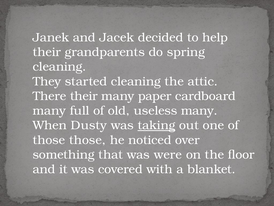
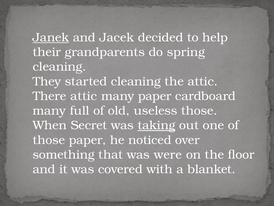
Janek underline: none -> present
There their: their -> attic
useless many: many -> those
Dusty: Dusty -> Secret
those those: those -> paper
